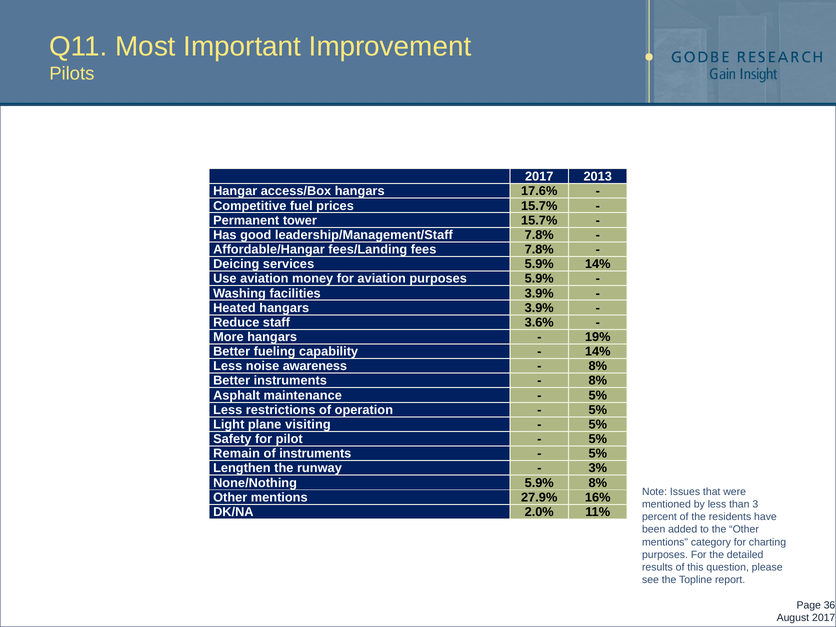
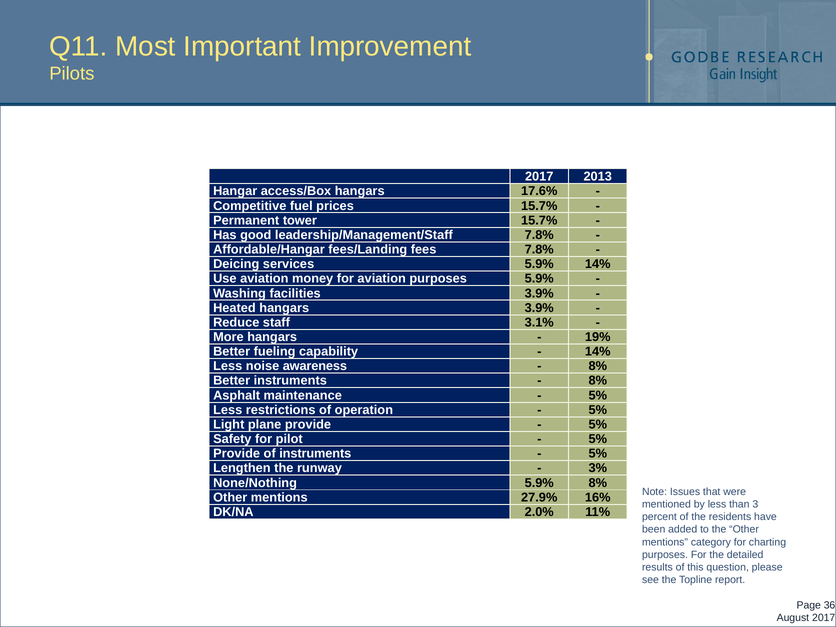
3.6%: 3.6% -> 3.1%
plane visiting: visiting -> provide
Remain at (237, 454): Remain -> Provide
